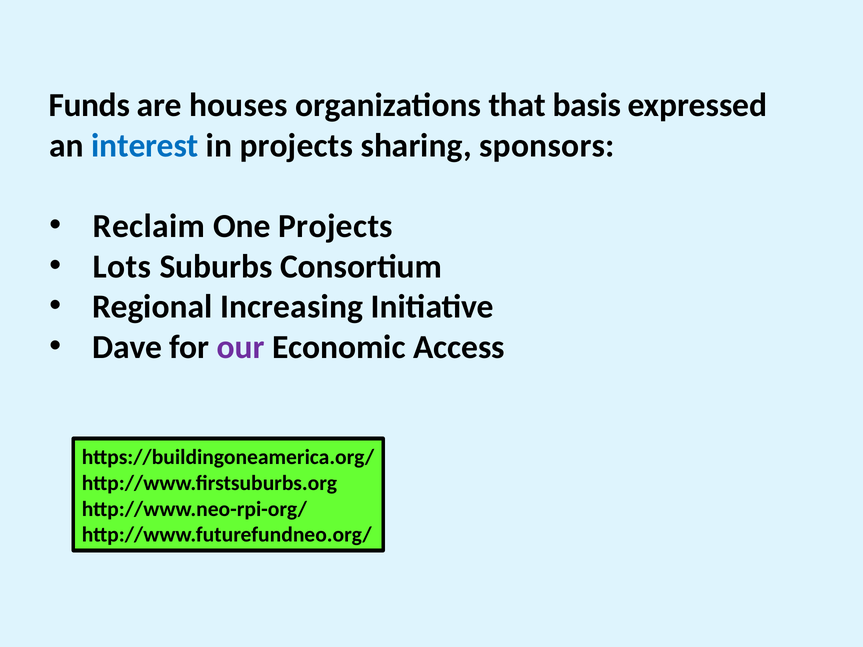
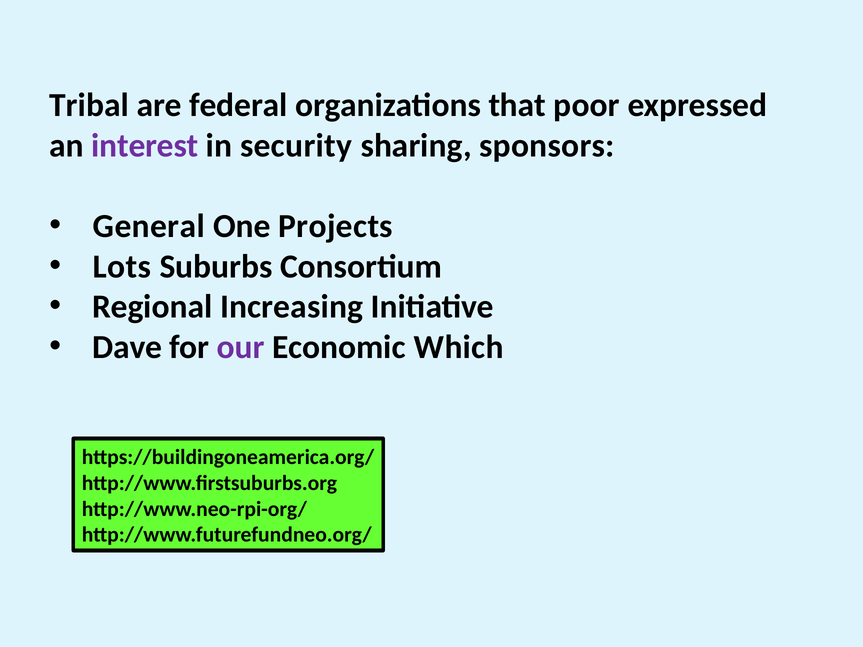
Funds: Funds -> Tribal
houses: houses -> federal
basis: basis -> poor
interest colour: blue -> purple
in projects: projects -> security
Reclaim: Reclaim -> General
Access: Access -> Which
